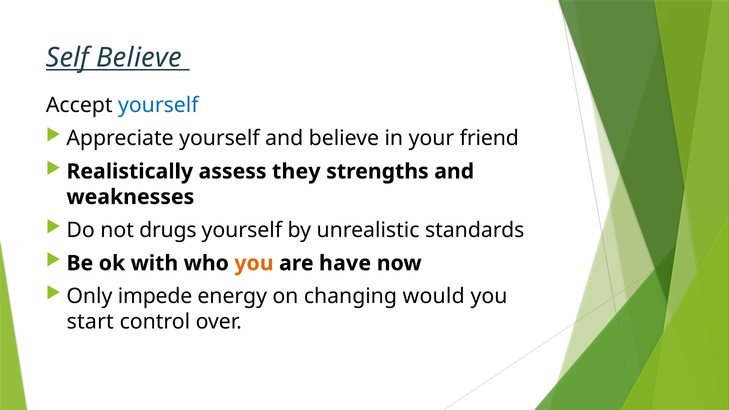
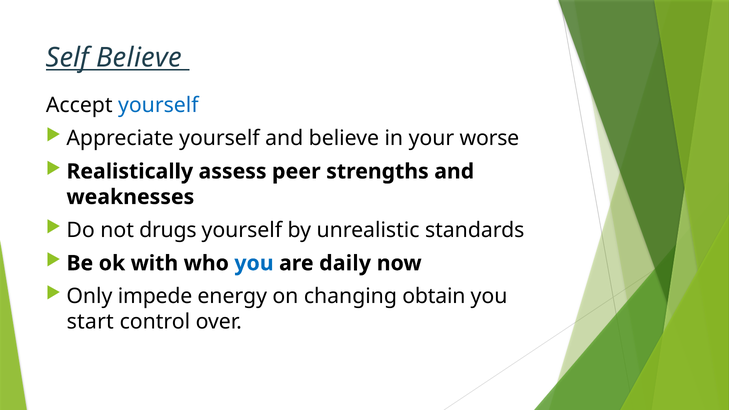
friend: friend -> worse
they: they -> peer
you at (254, 263) colour: orange -> blue
have: have -> daily
would: would -> obtain
